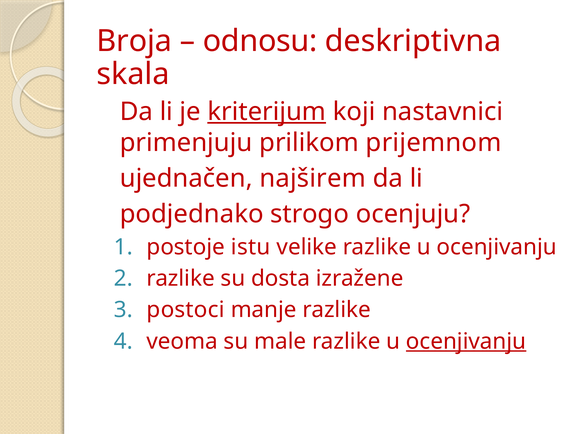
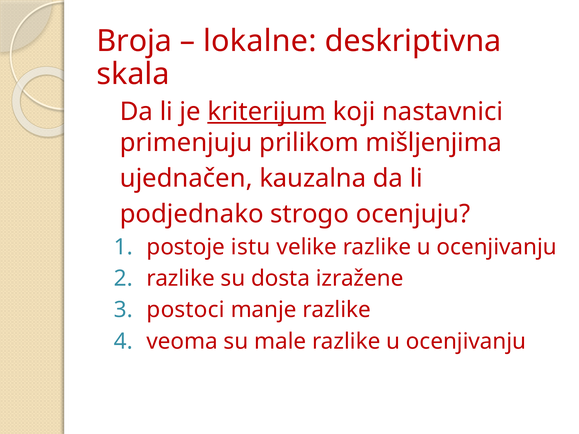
odnosu: odnosu -> lokalne
prijemnom: prijemnom -> mišljenjima
najširem: najširem -> kauzalna
ocenjivanju at (466, 341) underline: present -> none
